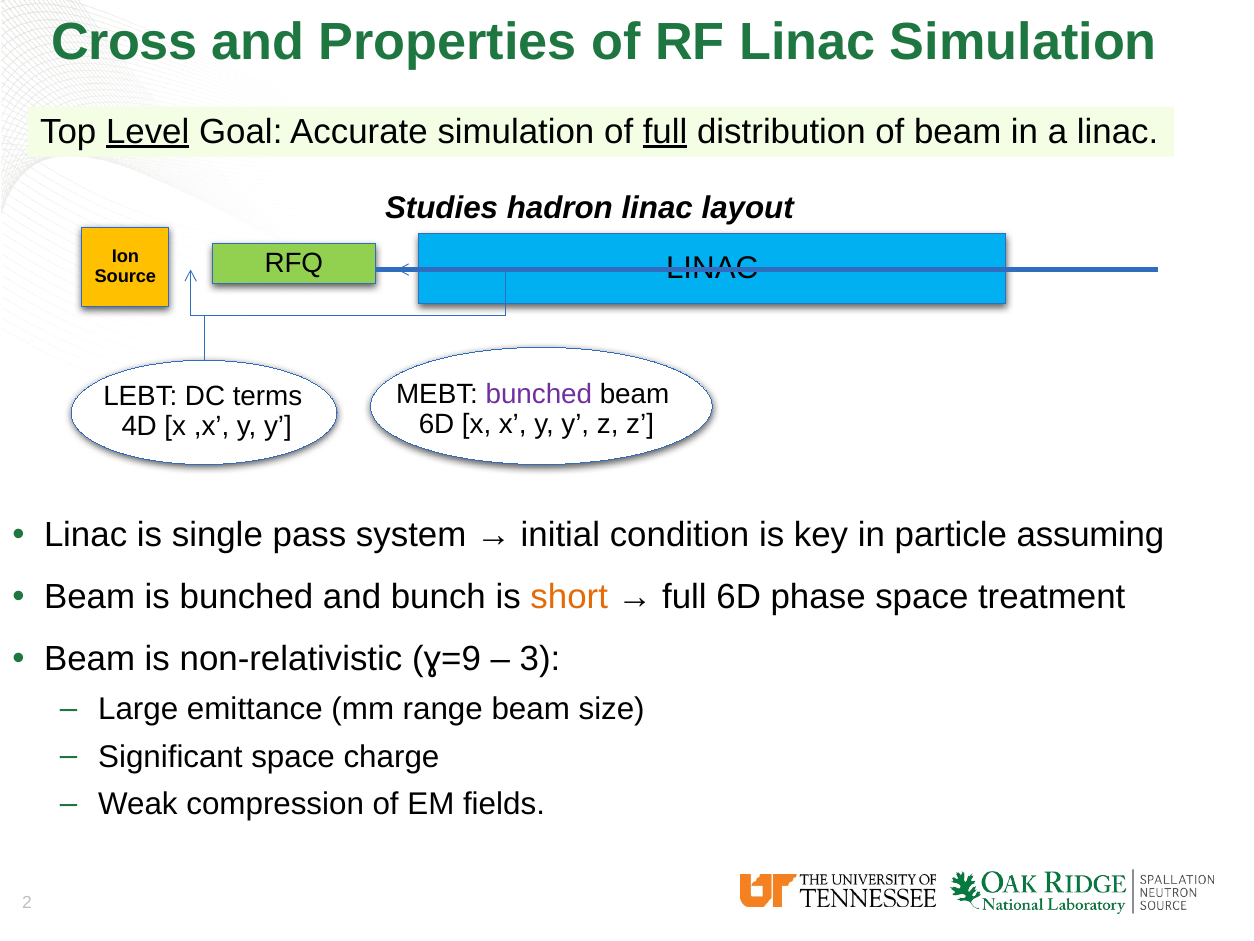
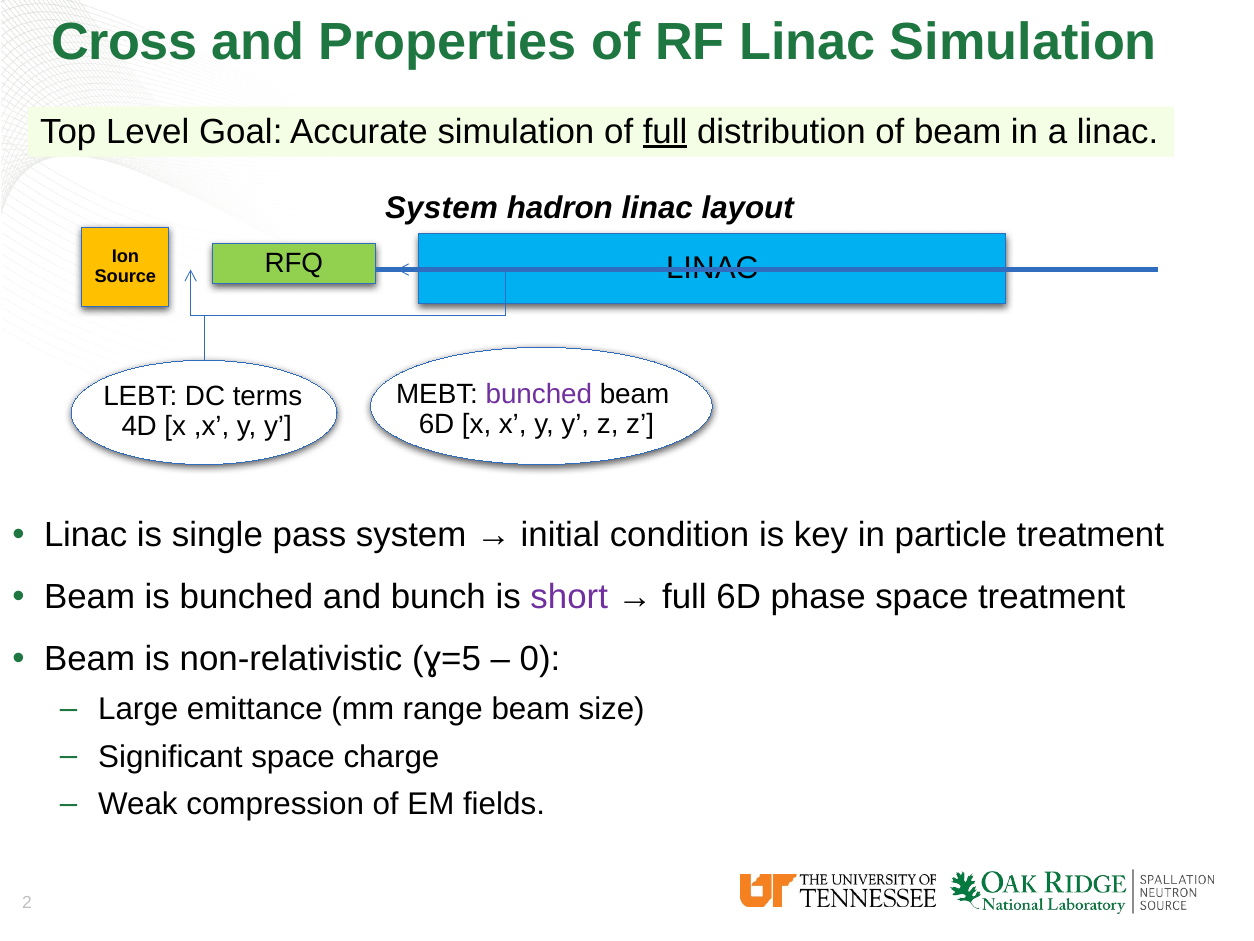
Level underline: present -> none
Studies at (442, 208): Studies -> System
particle assuming: assuming -> treatment
short colour: orange -> purple
ɣ=9: ɣ=9 -> ɣ=5
3: 3 -> 0
